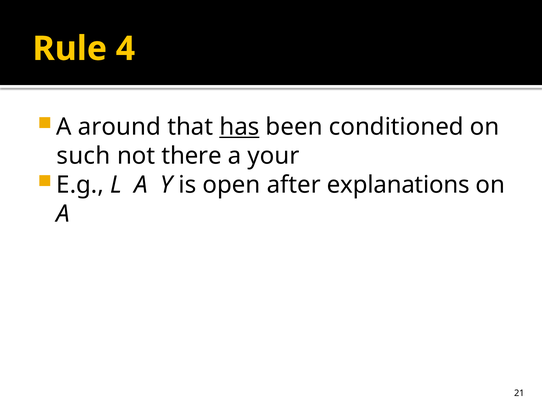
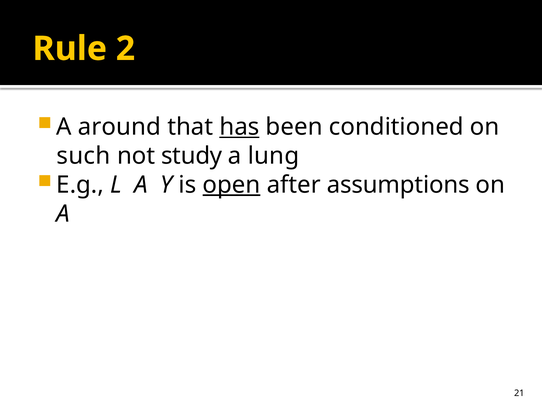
4: 4 -> 2
there: there -> study
your: your -> lung
open underline: none -> present
explanations: explanations -> assumptions
